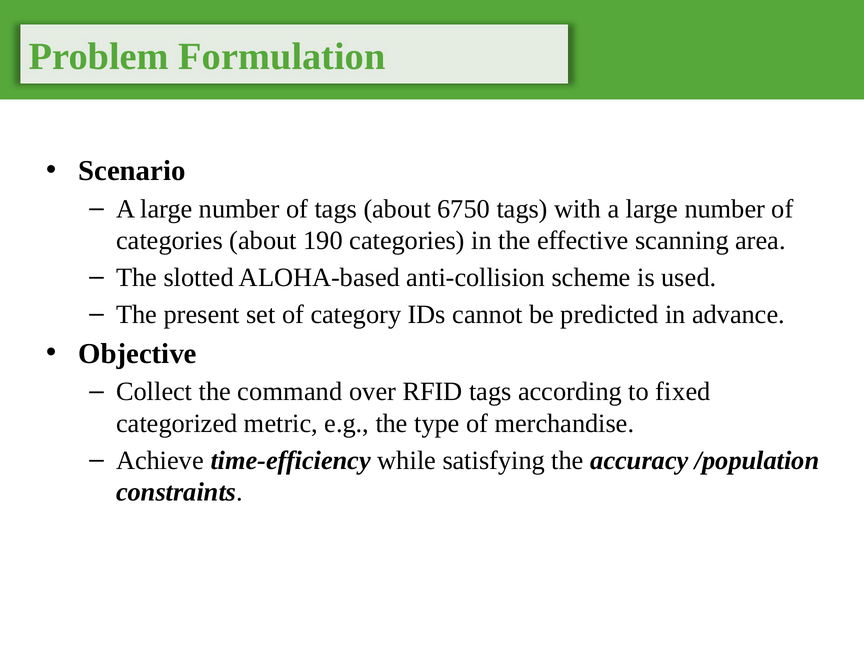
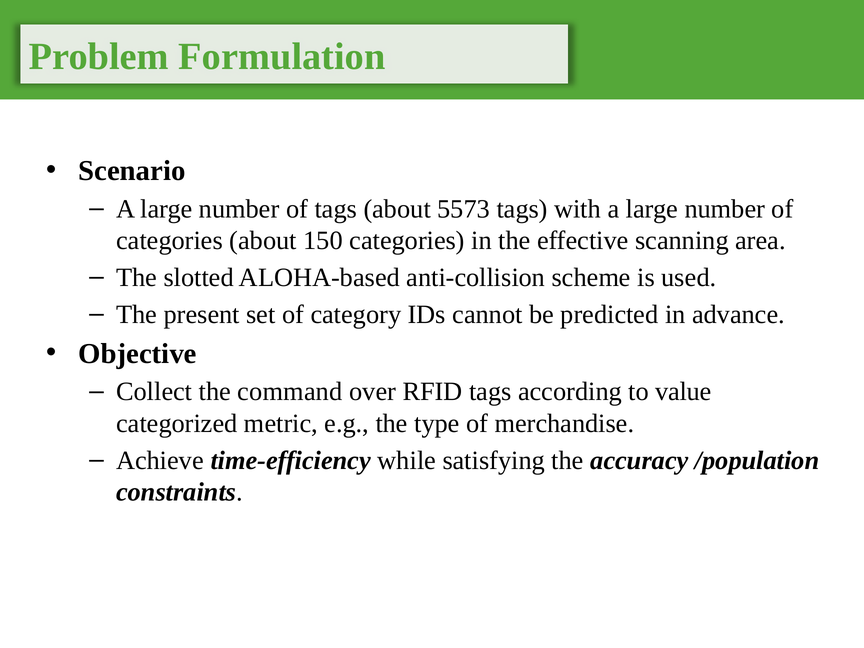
6750: 6750 -> 5573
190: 190 -> 150
fixed: fixed -> value
